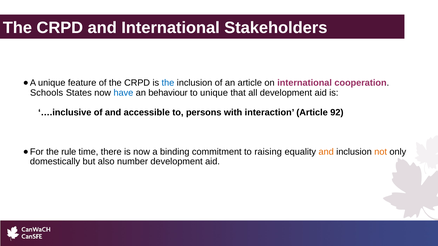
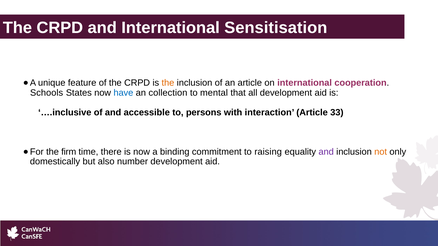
Stakeholders: Stakeholders -> Sensitisation
the at (168, 83) colour: blue -> orange
behaviour: behaviour -> collection
to unique: unique -> mental
92: 92 -> 33
rule: rule -> firm
and at (326, 152) colour: orange -> purple
